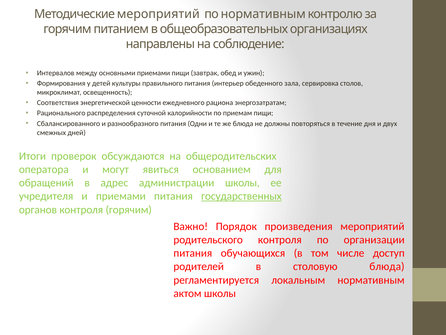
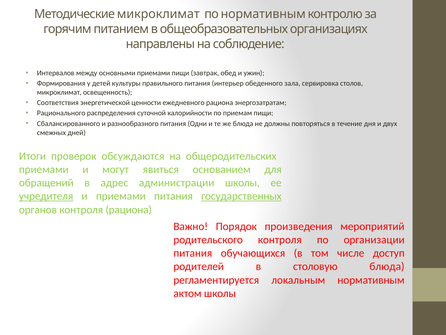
Методические мероприятий: мероприятий -> микроклимат
оператора at (44, 169): оператора -> приемами
учредителя underline: none -> present
контроля горячим: горячим -> рациона
